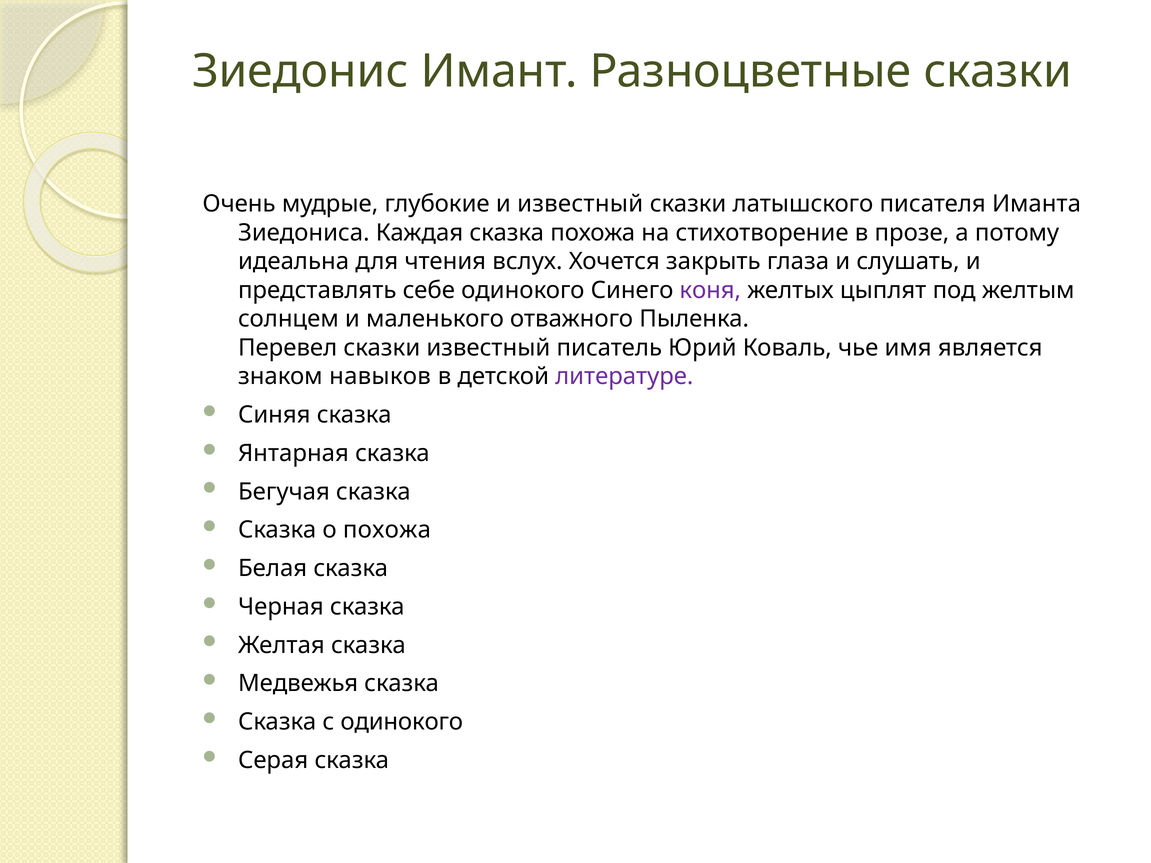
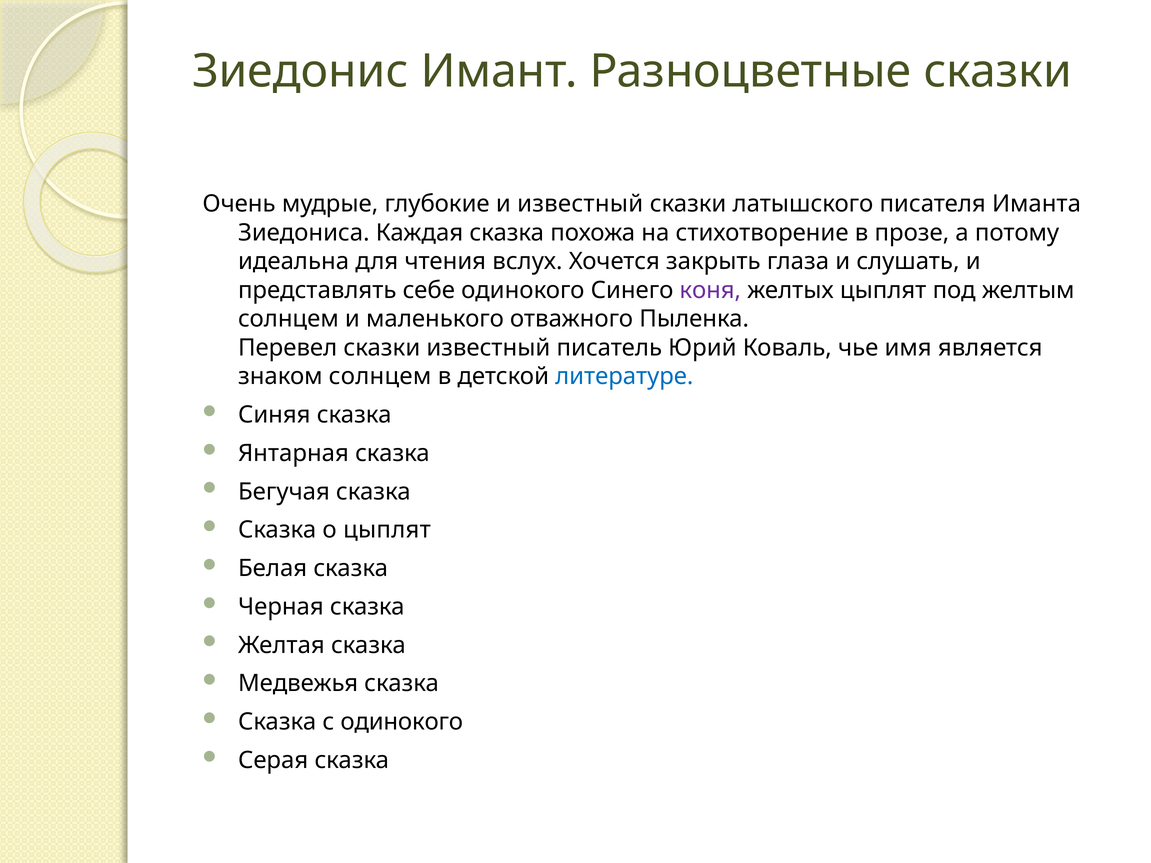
знаком навыков: навыков -> солнцем
литературе colour: purple -> blue
о похожа: похожа -> цыплят
